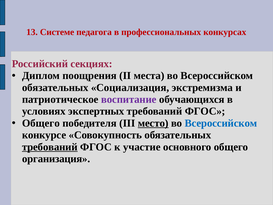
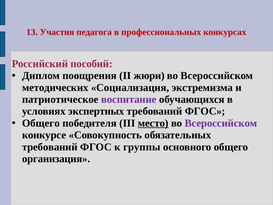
Системе: Системе -> Участия
секциях: секциях -> пособий
места: места -> жюри
обязательных at (55, 87): обязательных -> методических
Всероссийском at (221, 123) colour: blue -> purple
требований at (50, 147) underline: present -> none
участие: участие -> группы
